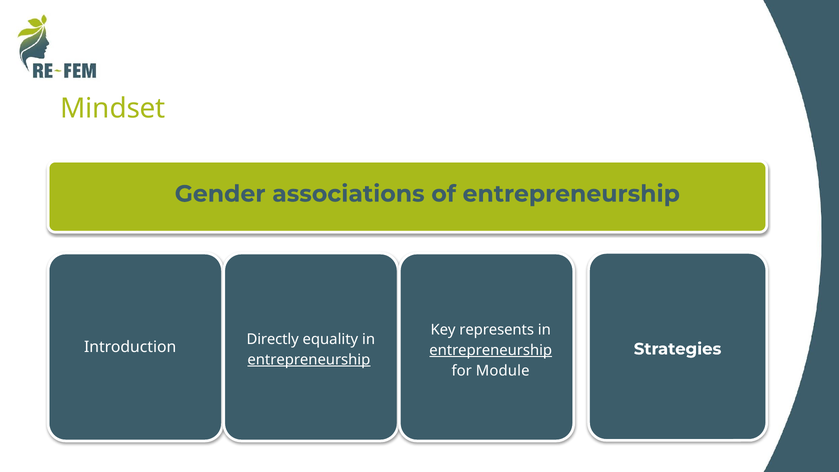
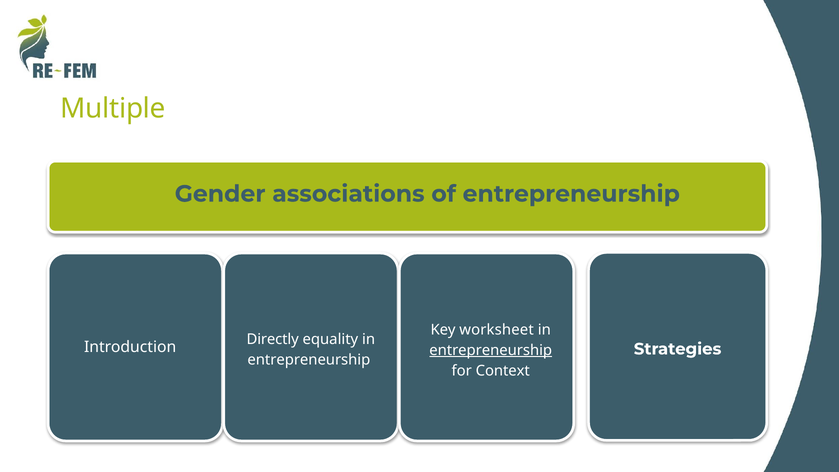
Mindset: Mindset -> Multiple
represents: represents -> worksheet
entrepreneurship at (309, 360) underline: present -> none
Module: Module -> Context
